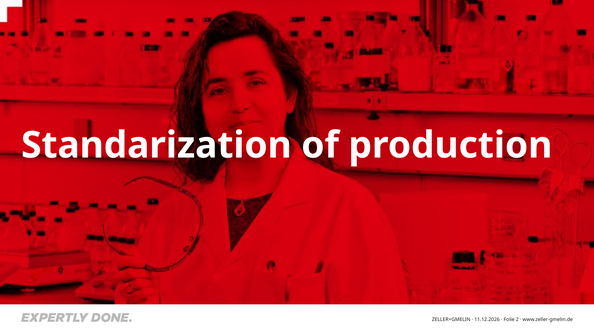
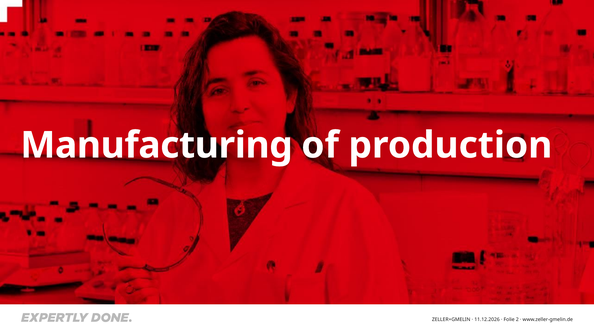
Standarization: Standarization -> Manufacturing
